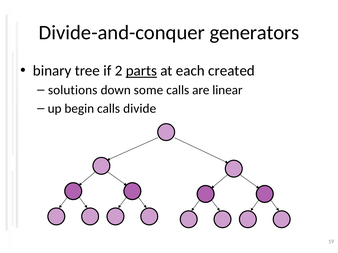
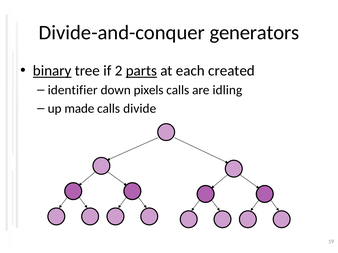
binary underline: none -> present
solutions: solutions -> identifier
some: some -> pixels
linear: linear -> idling
begin: begin -> made
